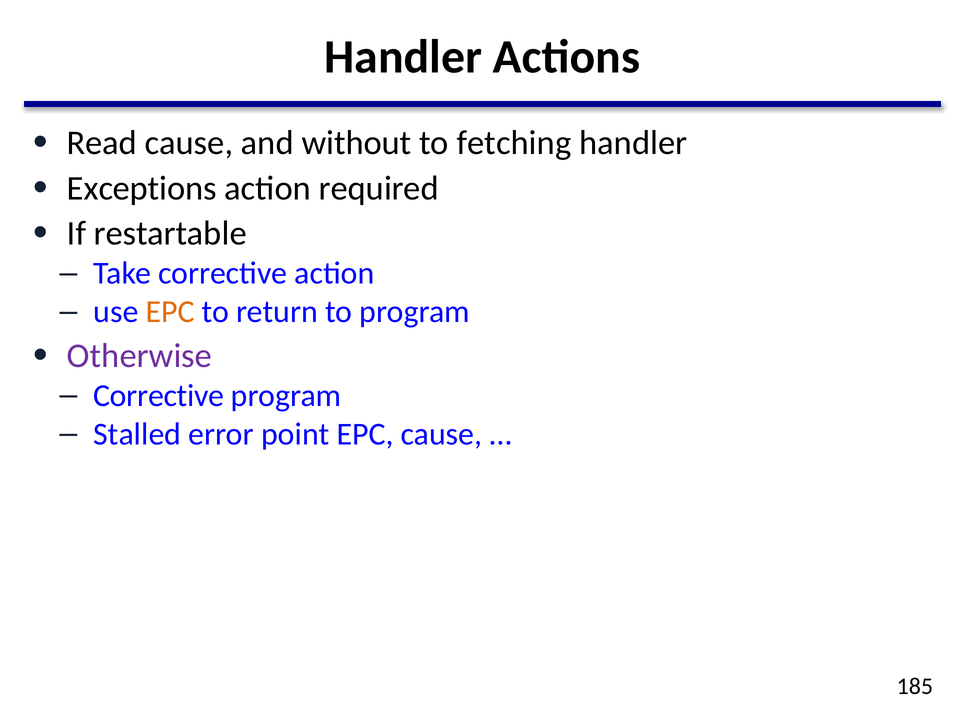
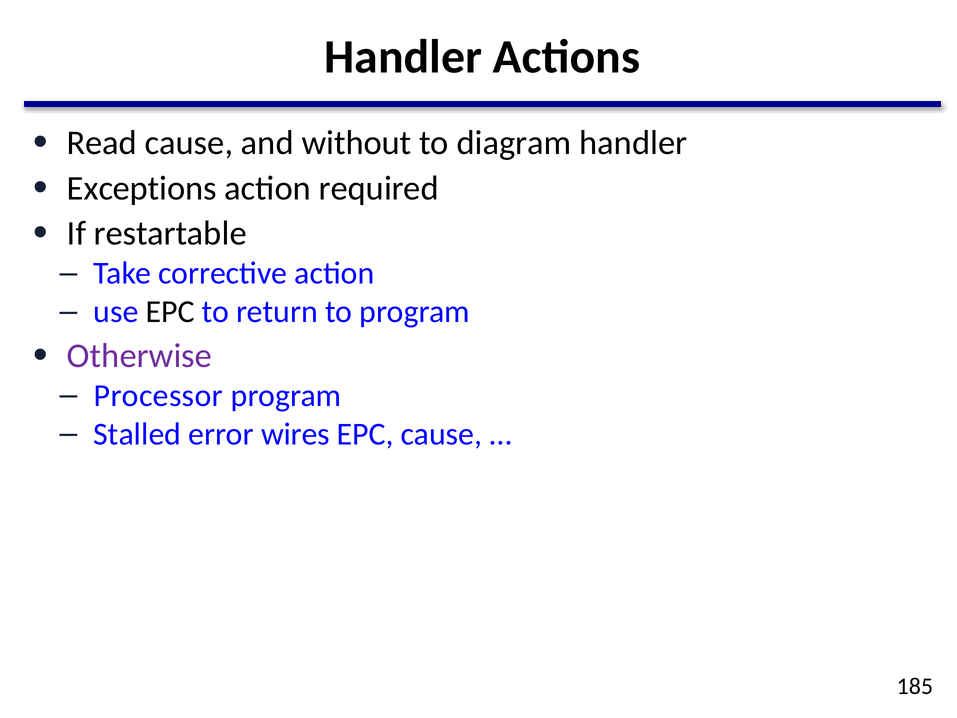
fetching: fetching -> diagram
EPC at (170, 312) colour: orange -> black
Corrective at (159, 395): Corrective -> Processor
point: point -> wires
